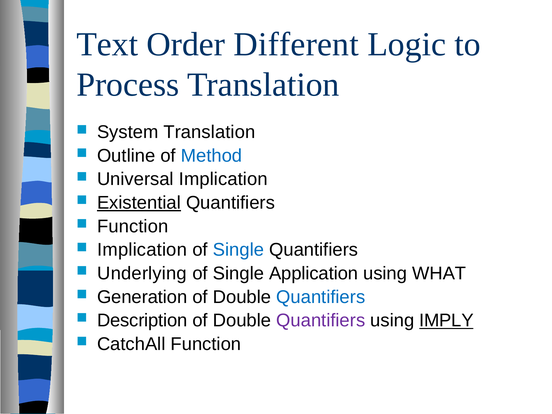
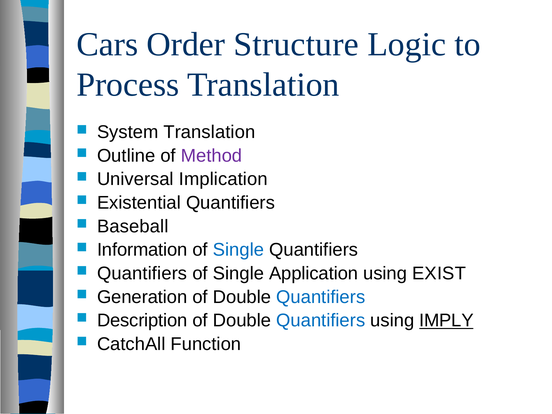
Text: Text -> Cars
Different: Different -> Structure
Method colour: blue -> purple
Existential underline: present -> none
Function at (133, 226): Function -> Baseball
Implication at (142, 250): Implication -> Information
Underlying at (142, 273): Underlying -> Quantifiers
WHAT: WHAT -> EXIST
Quantifiers at (321, 320) colour: purple -> blue
